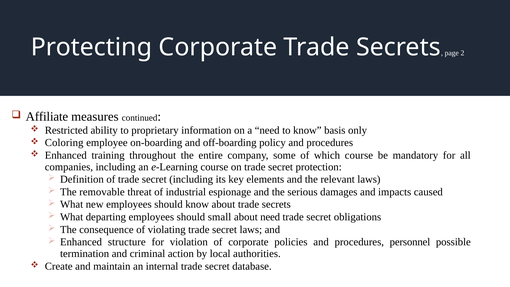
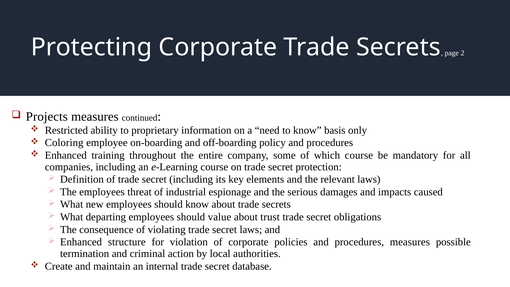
Affiliate: Affiliate -> Projects
The removable: removable -> employees
small: small -> value
about need: need -> trust
procedures personnel: personnel -> measures
